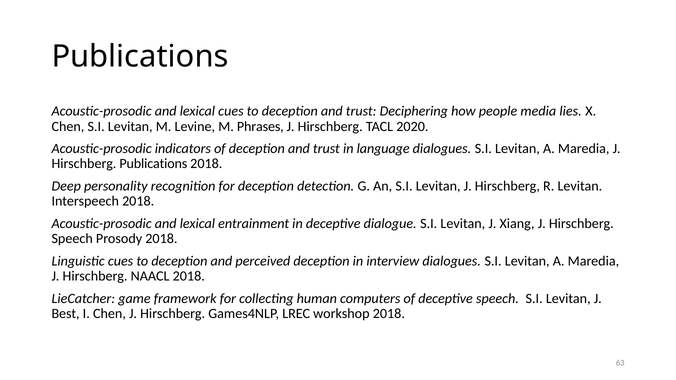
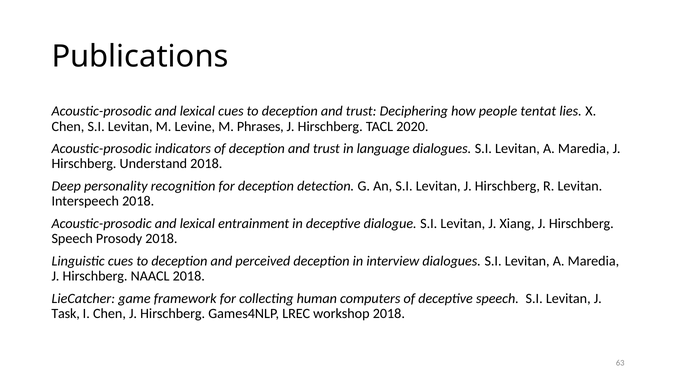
media: media -> tentat
Hirschberg Publications: Publications -> Understand
Best: Best -> Task
